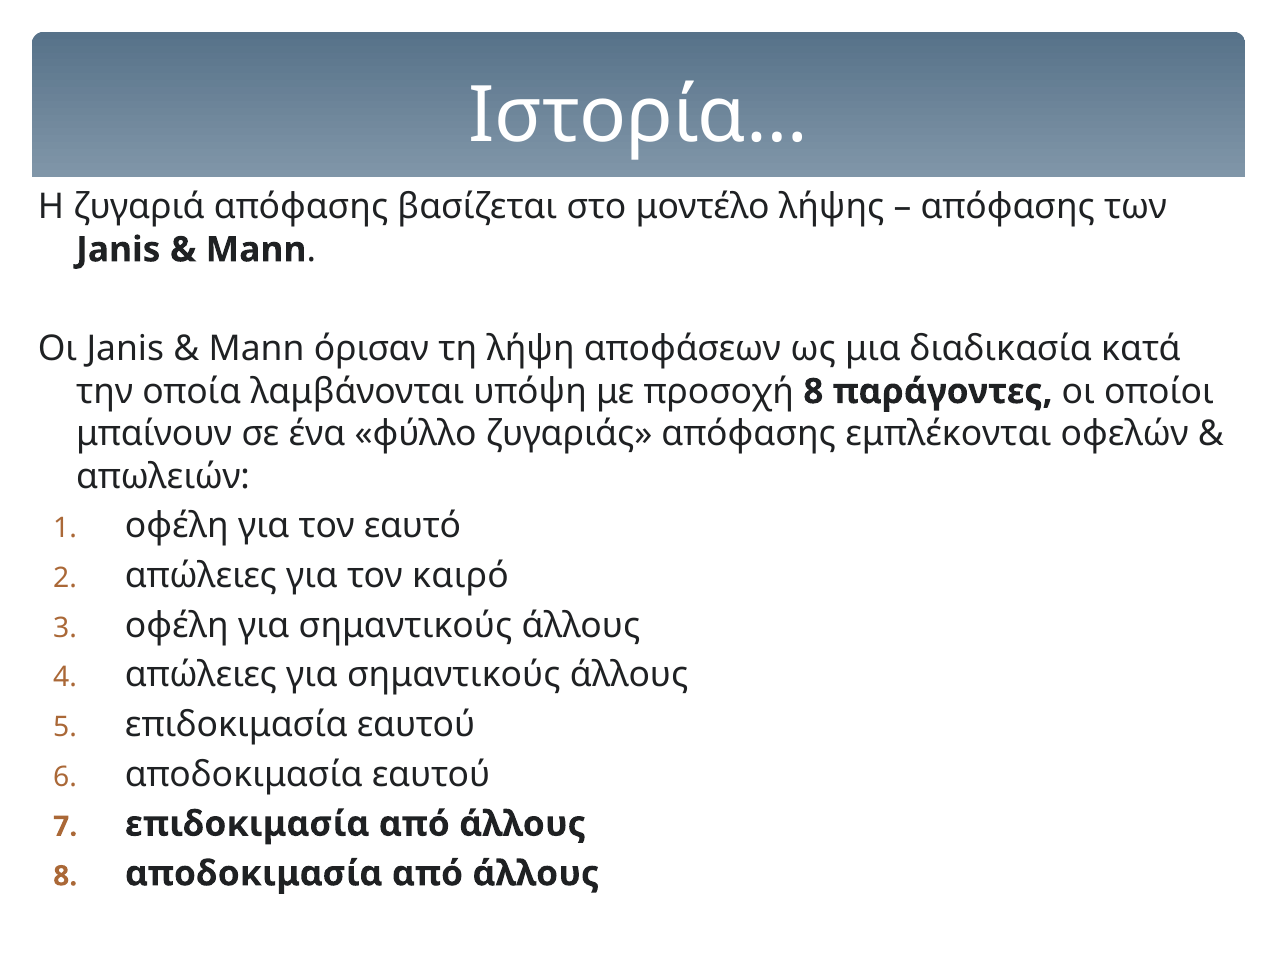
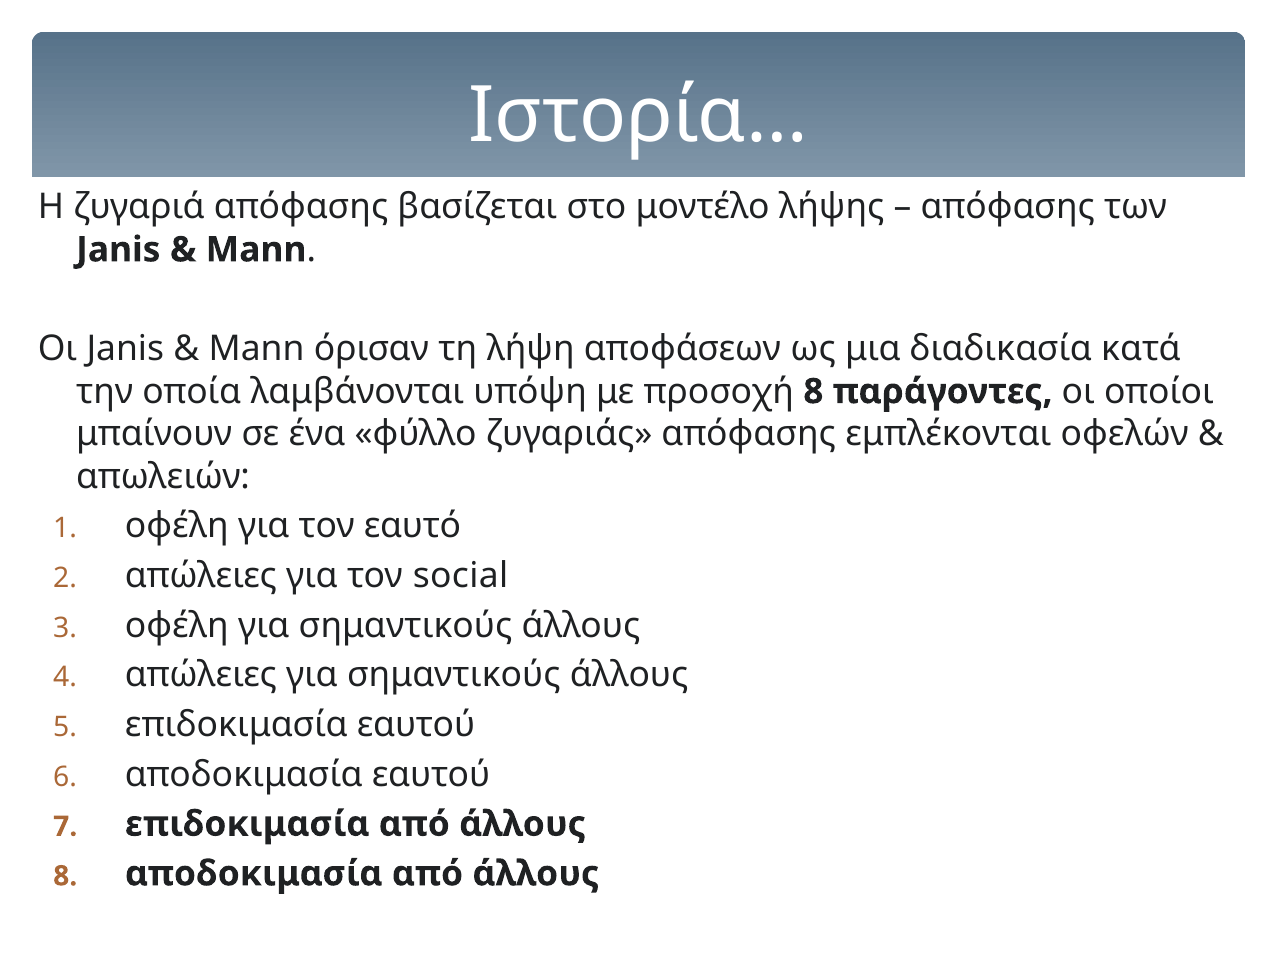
καιρό: καιρό -> social
